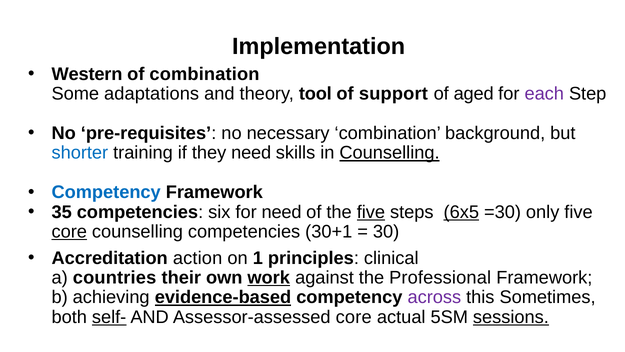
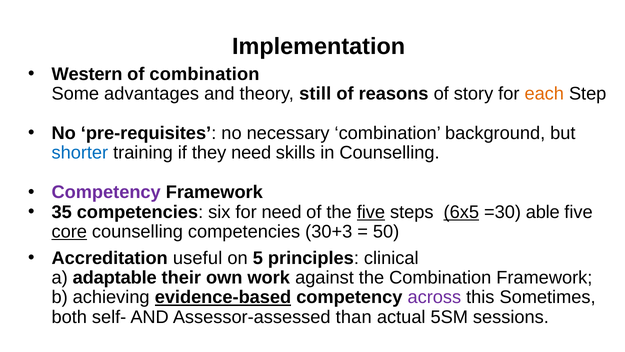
adaptations: adaptations -> advantages
tool: tool -> still
support: support -> reasons
aged: aged -> story
each colour: purple -> orange
Counselling at (390, 153) underline: present -> none
Competency at (106, 192) colour: blue -> purple
only: only -> able
30+1: 30+1 -> 30+3
30: 30 -> 50
action: action -> useful
1: 1 -> 5
countries: countries -> adaptable
work underline: present -> none
the Professional: Professional -> Combination
self- underline: present -> none
Assessor-assessed core: core -> than
sessions underline: present -> none
